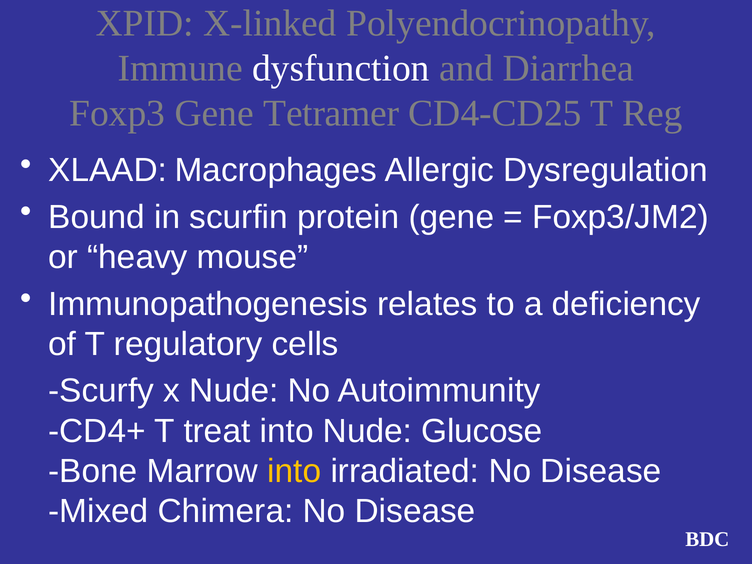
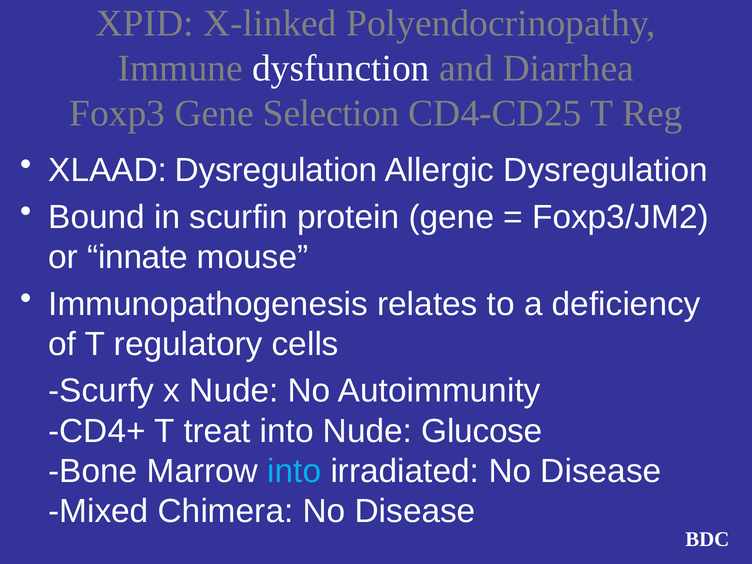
Tetramer: Tetramer -> Selection
XLAAD Macrophages: Macrophages -> Dysregulation
heavy: heavy -> innate
into at (294, 471) colour: yellow -> light blue
